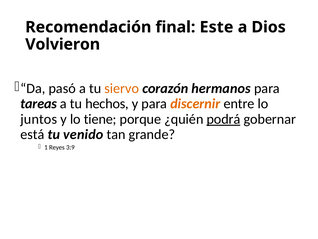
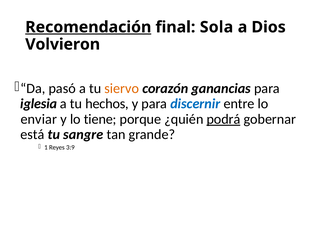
Recomendación underline: none -> present
Este: Este -> Sola
hermanos: hermanos -> ganancias
tareas: tareas -> iglesia
discernir colour: orange -> blue
juntos: juntos -> enviar
venido: venido -> sangre
